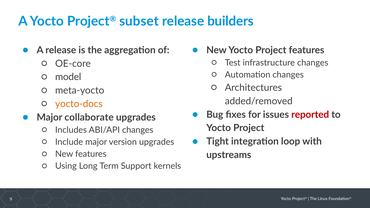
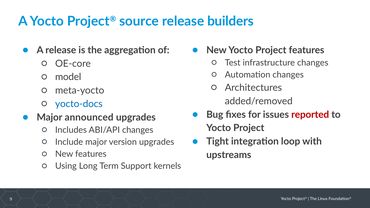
subset: subset -> source
yocto-docs colour: orange -> blue
collaborate: collaborate -> announced
